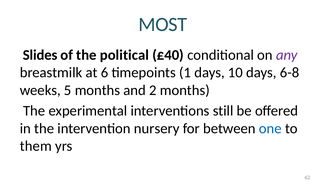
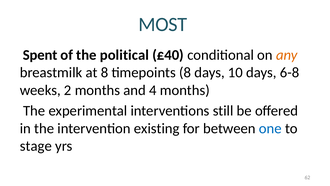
Slides: Slides -> Spent
any colour: purple -> orange
at 6: 6 -> 8
timepoints 1: 1 -> 8
5: 5 -> 2
2: 2 -> 4
nursery: nursery -> existing
them: them -> stage
